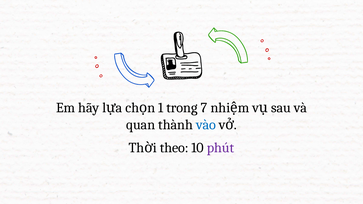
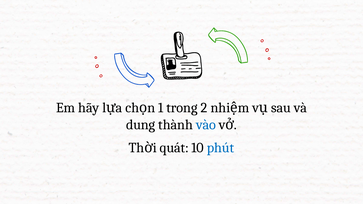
7: 7 -> 2
quan: quan -> dung
theo: theo -> quát
phút colour: purple -> blue
